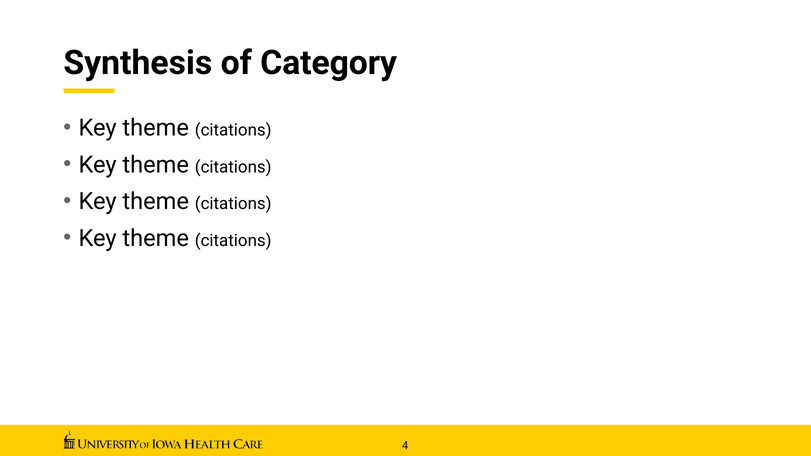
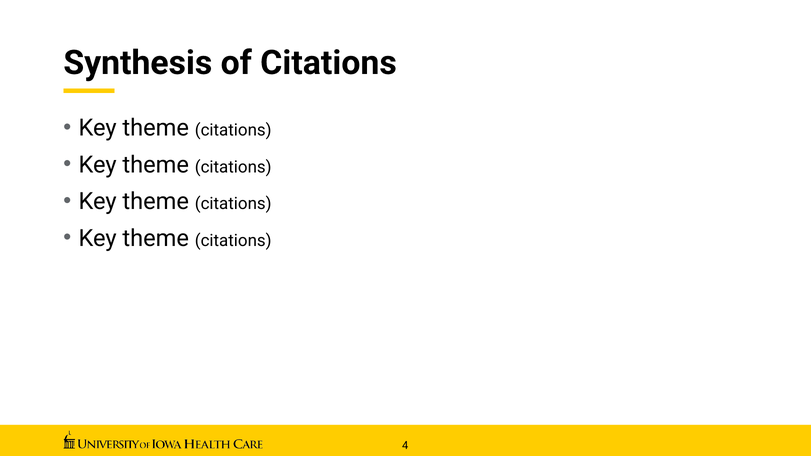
of Category: Category -> Citations
